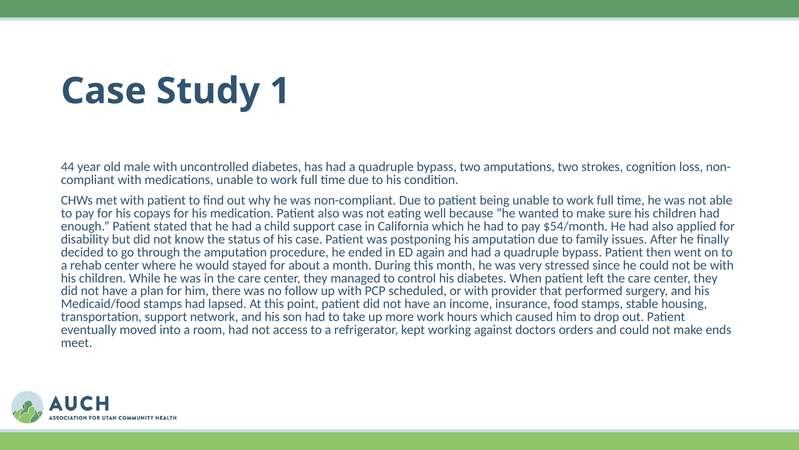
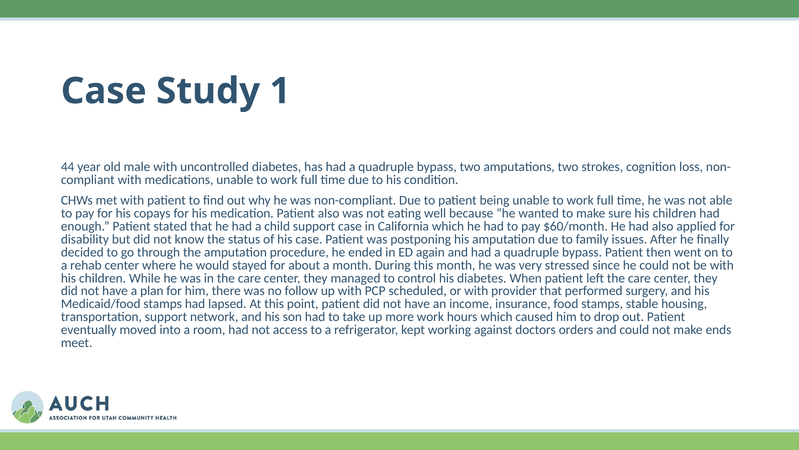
$54/month: $54/month -> $60/month
